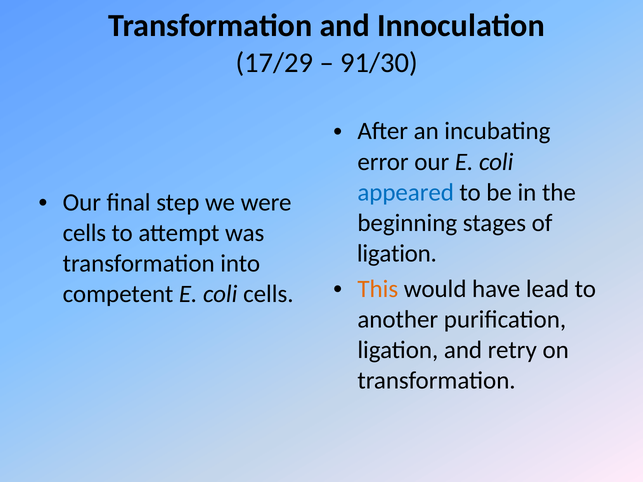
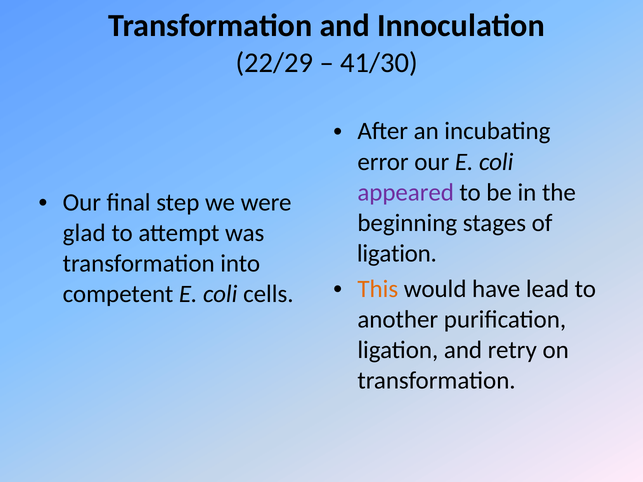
17/29: 17/29 -> 22/29
91/30: 91/30 -> 41/30
appeared colour: blue -> purple
cells at (84, 233): cells -> glad
